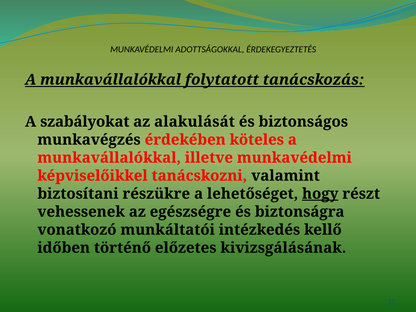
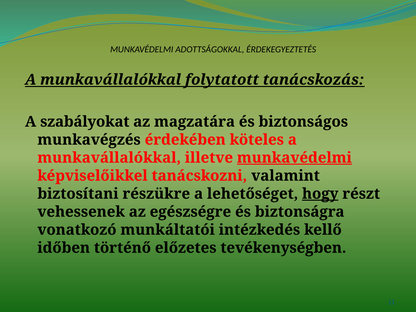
alakulását: alakulását -> magzatára
munkavédelmi at (294, 158) underline: none -> present
kivizsgálásának: kivizsgálásának -> tevékenységben
